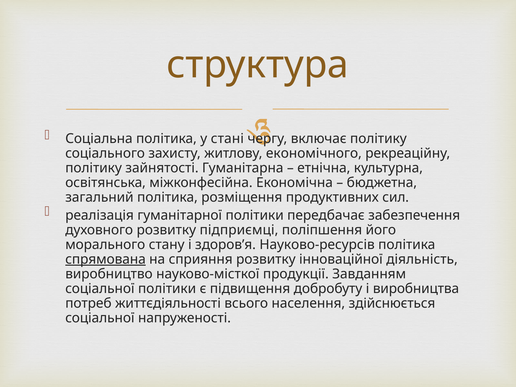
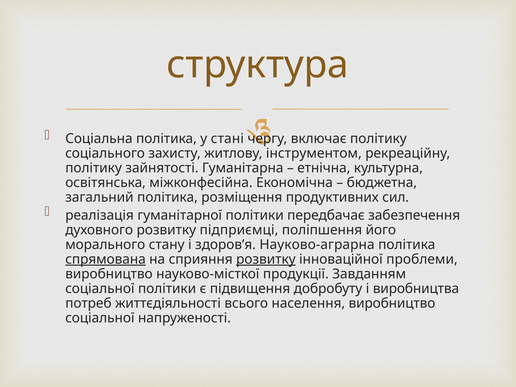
економічного: економічного -> інструментом
Науково-ресурсів: Науково-ресурсів -> Науково-аграрна
розвитку at (266, 259) underline: none -> present
діяльність: діяльність -> проблеми
населення здійснюється: здійснюється -> виробництво
